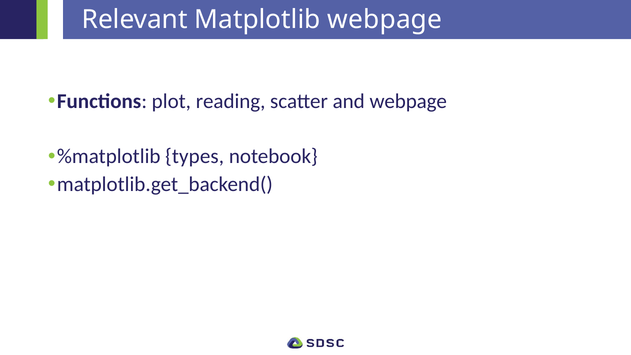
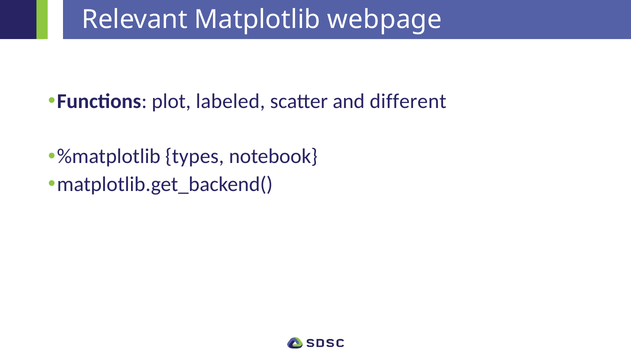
reading: reading -> labeled
and webpage: webpage -> different
